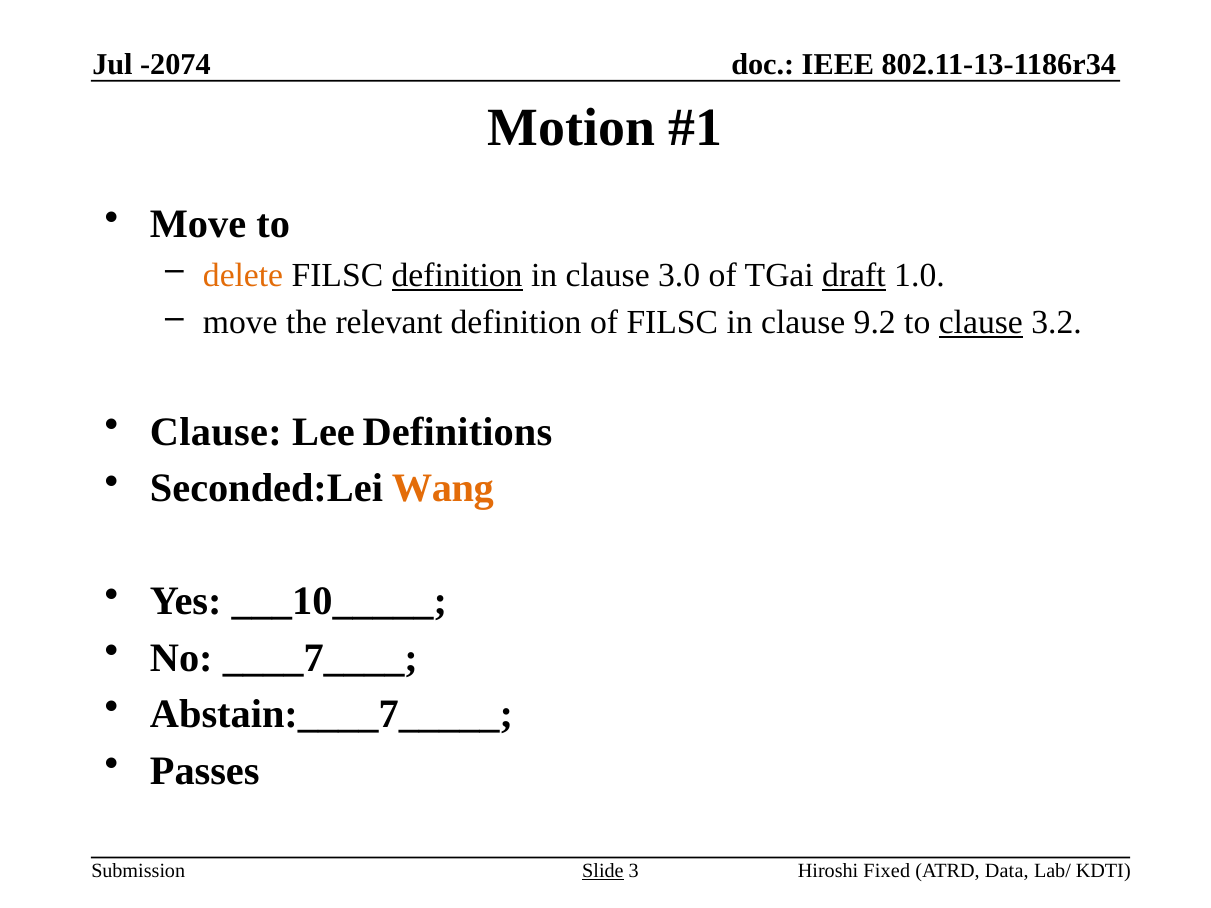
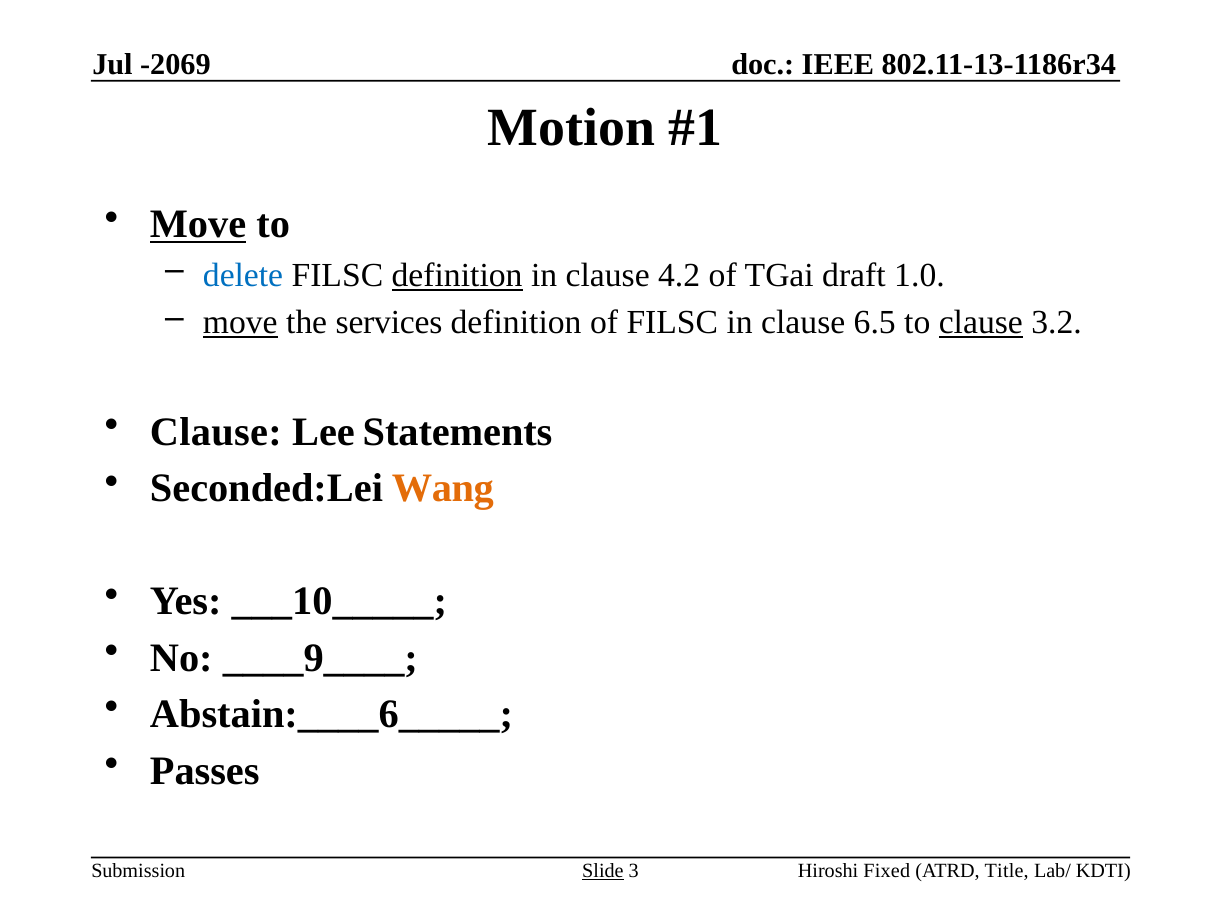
-2074: -2074 -> -2069
Move at (198, 225) underline: none -> present
delete colour: orange -> blue
3.0: 3.0 -> 4.2
draft underline: present -> none
move at (240, 322) underline: none -> present
relevant: relevant -> services
9.2: 9.2 -> 6.5
Definitions: Definitions -> Statements
____7____: ____7____ -> ____9____
Abstain:____7_____: Abstain:____7_____ -> Abstain:____6_____
Data: Data -> Title
